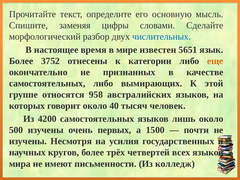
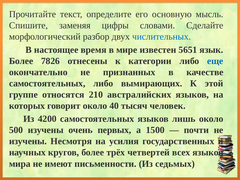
3752: 3752 -> 7826
еще colour: orange -> blue
958: 958 -> 210
колледж: колледж -> седьмых
